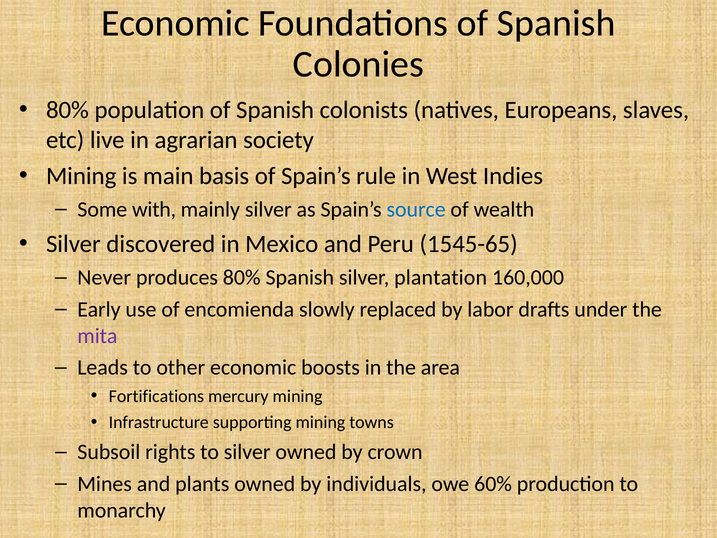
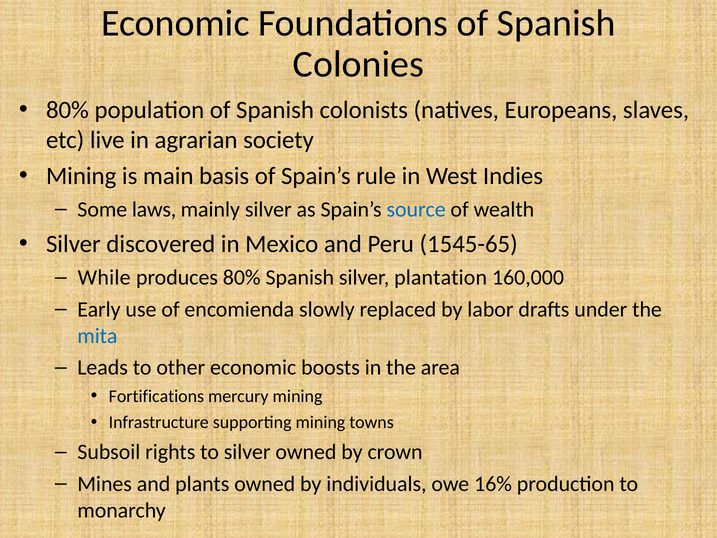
with: with -> laws
Never: Never -> While
mita colour: purple -> blue
60%: 60% -> 16%
